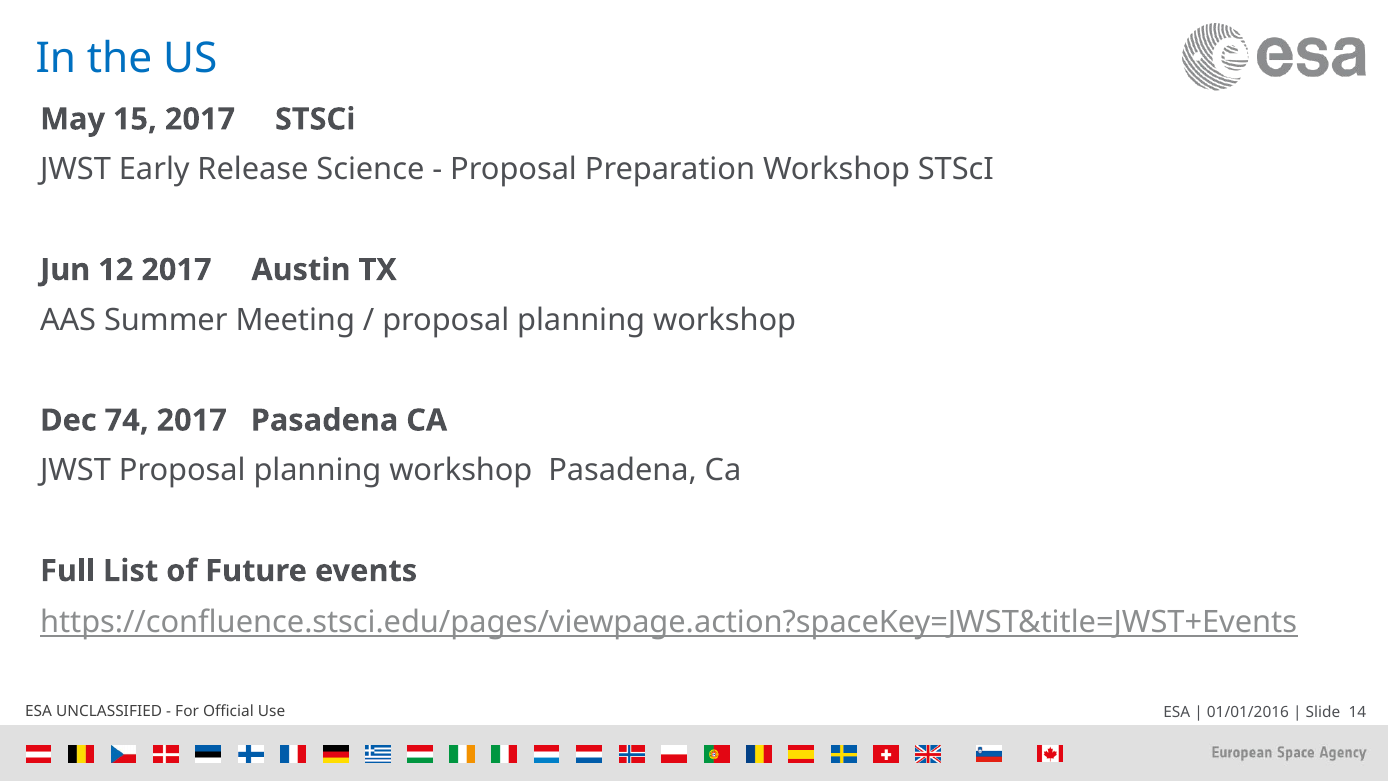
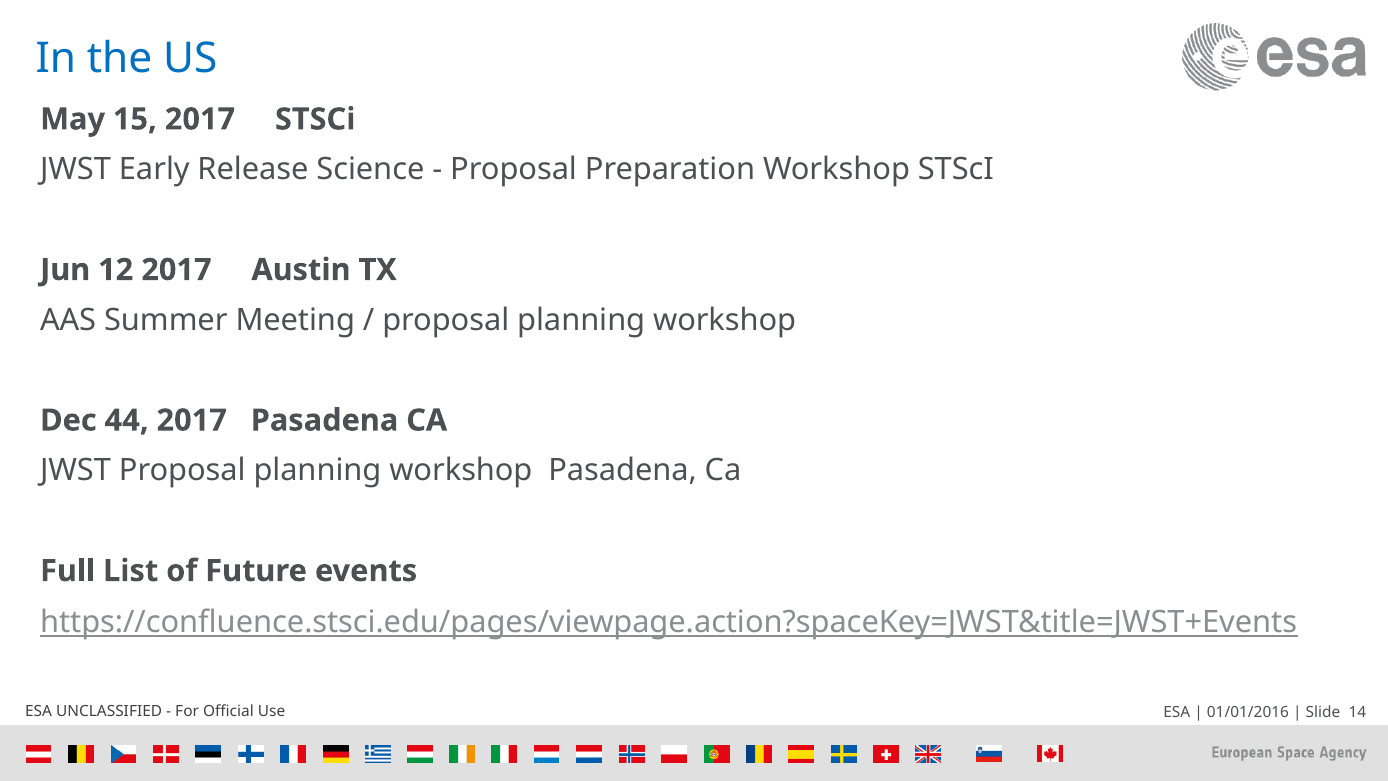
74: 74 -> 44
